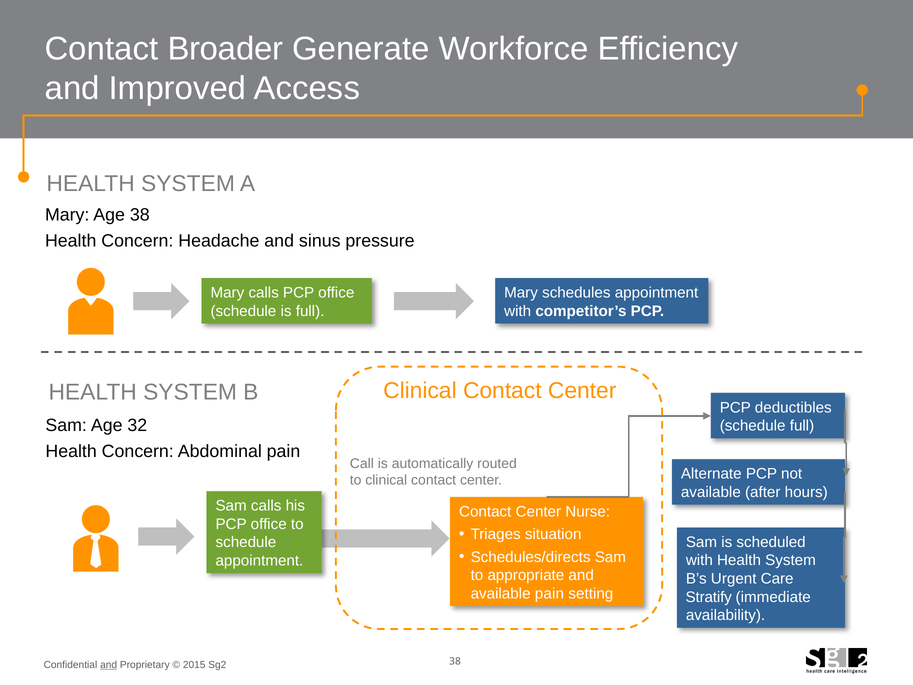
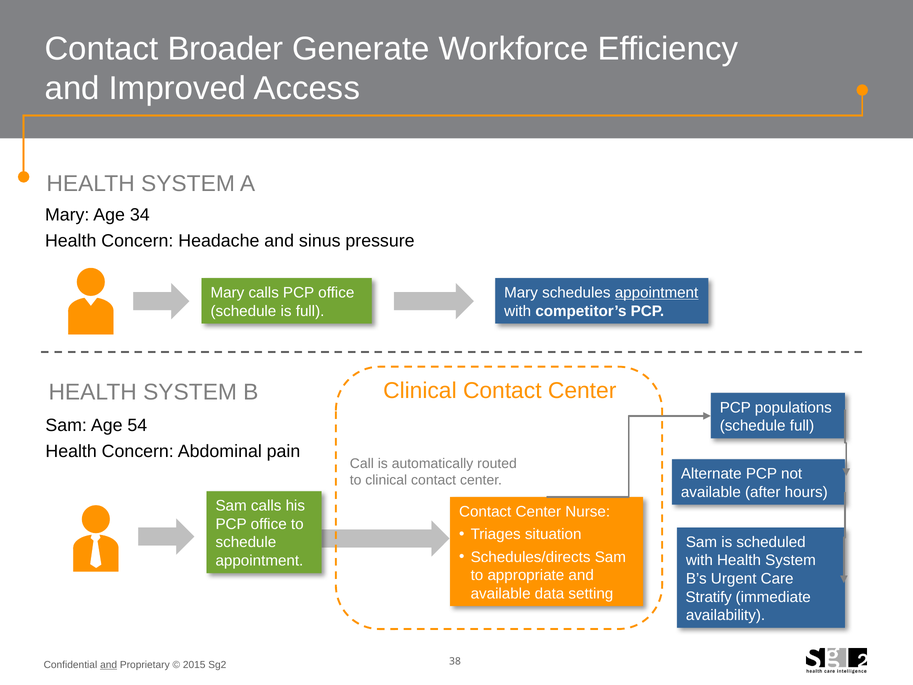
Age 38: 38 -> 34
appointment at (657, 293) underline: none -> present
deductibles: deductibles -> populations
32: 32 -> 54
available pain: pain -> data
